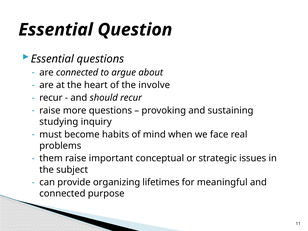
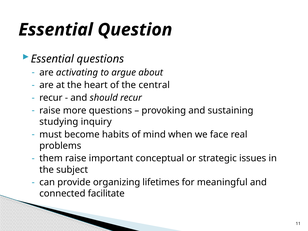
are connected: connected -> activating
involve: involve -> central
purpose: purpose -> facilitate
